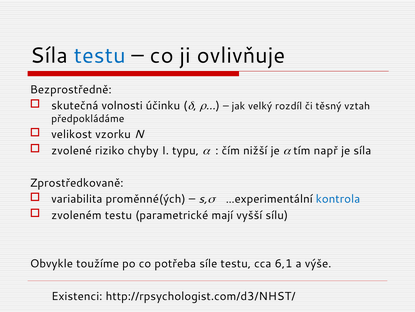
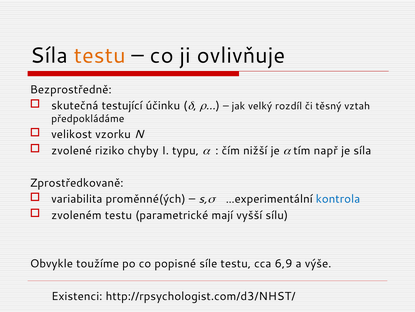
testu at (100, 55) colour: blue -> orange
volnosti: volnosti -> testující
potřeba: potřeba -> popisné
6,1: 6,1 -> 6,9
